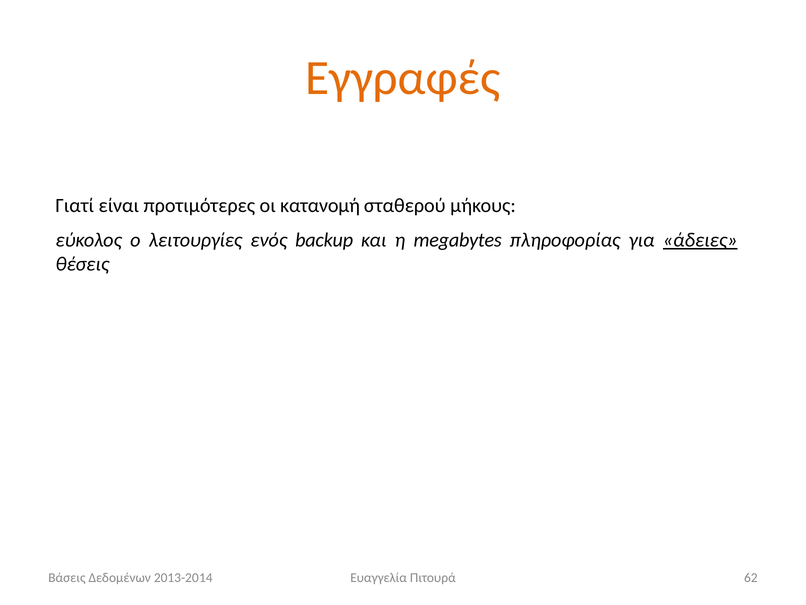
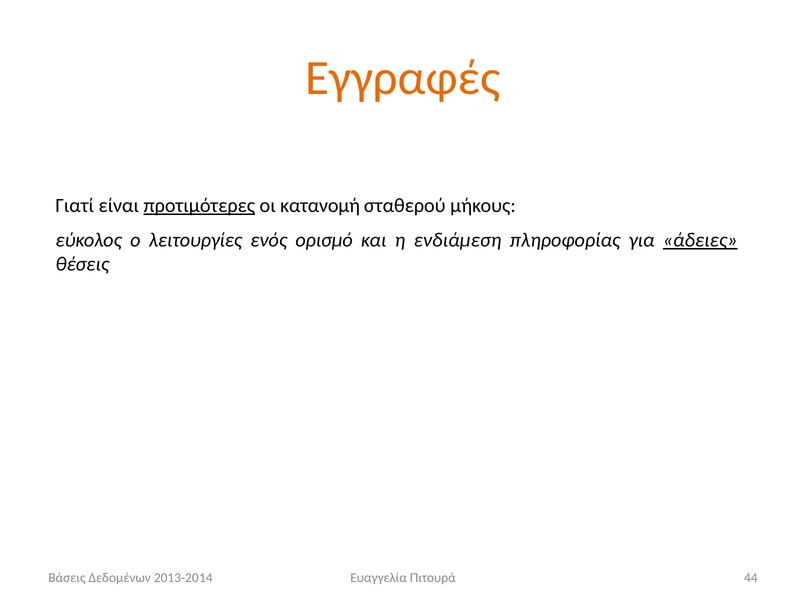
προτιμότερες underline: none -> present
backup: backup -> ορισμό
megabytes: megabytes -> ενδιάμεση
62: 62 -> 44
